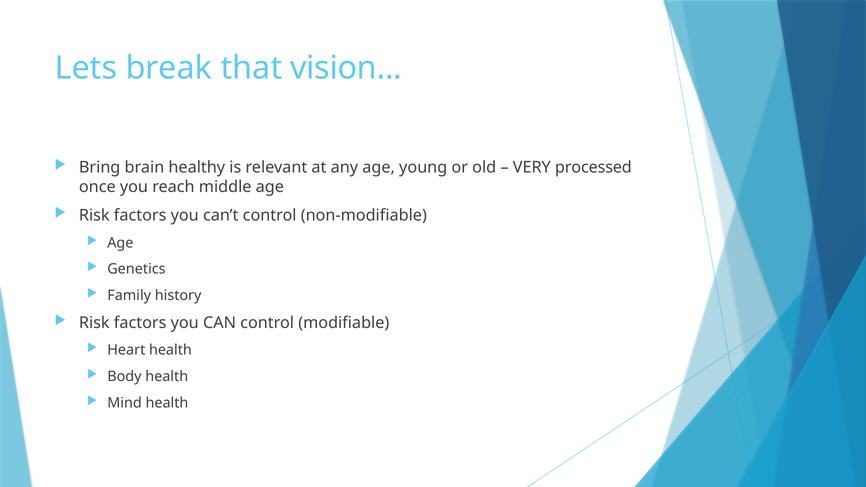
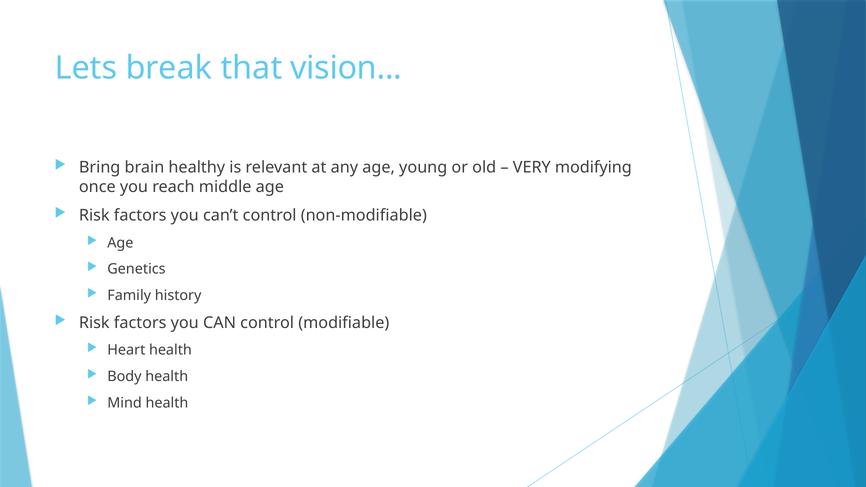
processed: processed -> modifying
